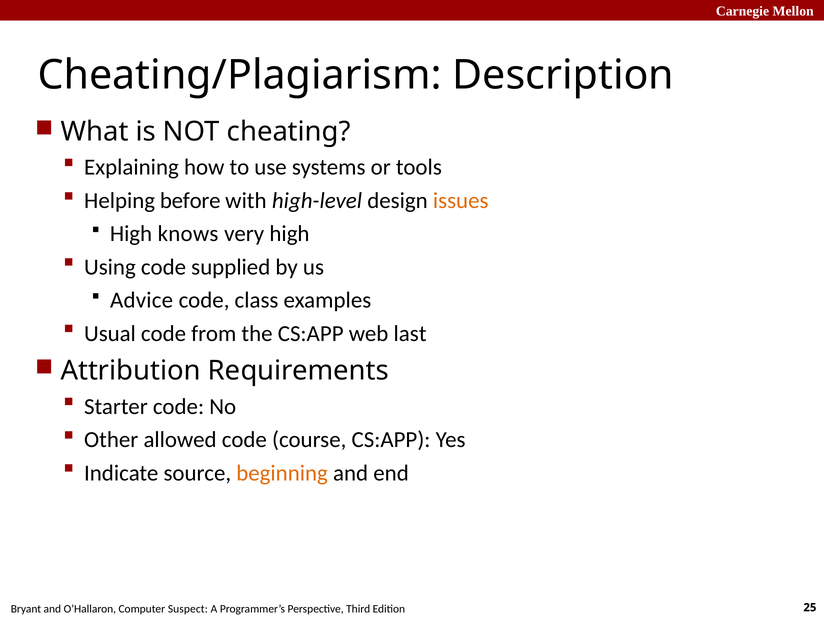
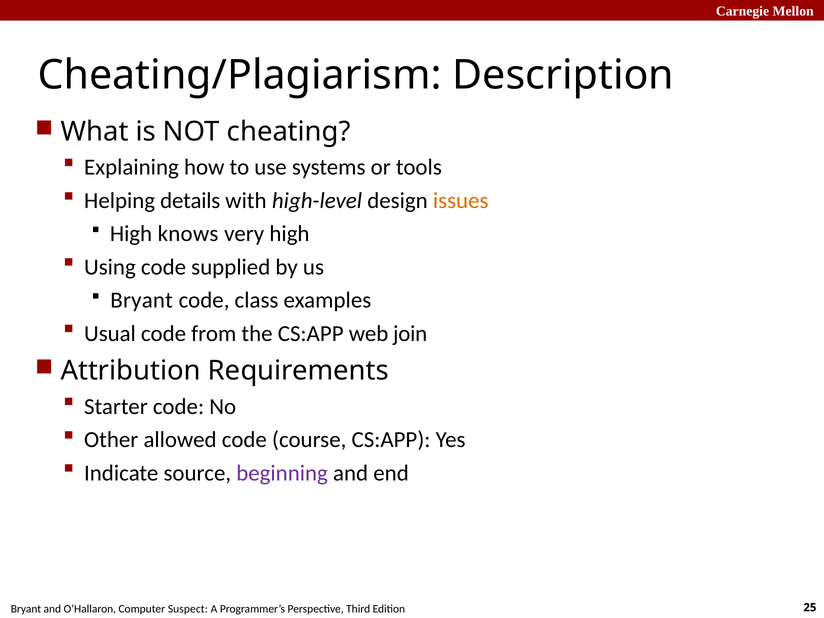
before: before -> details
Advice at (142, 300): Advice -> Bryant
last: last -> join
beginning colour: orange -> purple
